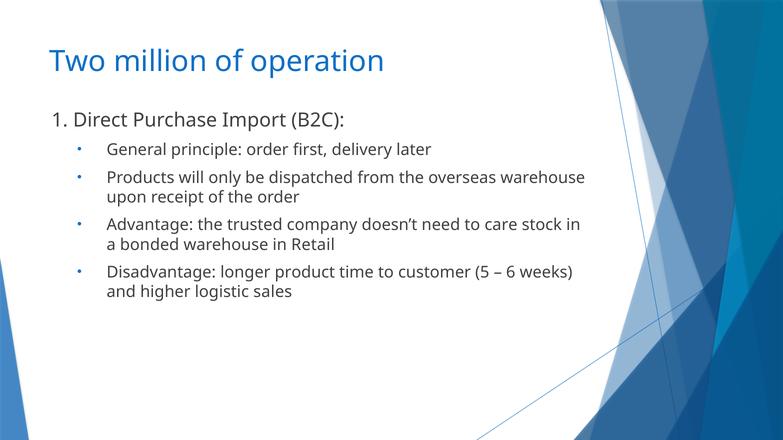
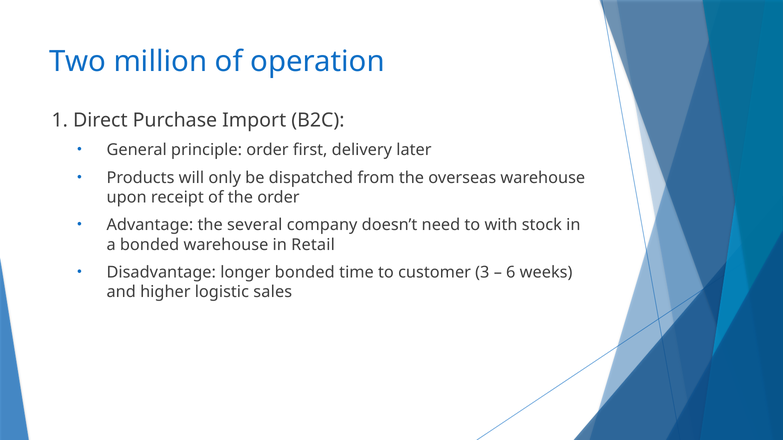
trusted: trusted -> several
care: care -> with
longer product: product -> bonded
5: 5 -> 3
